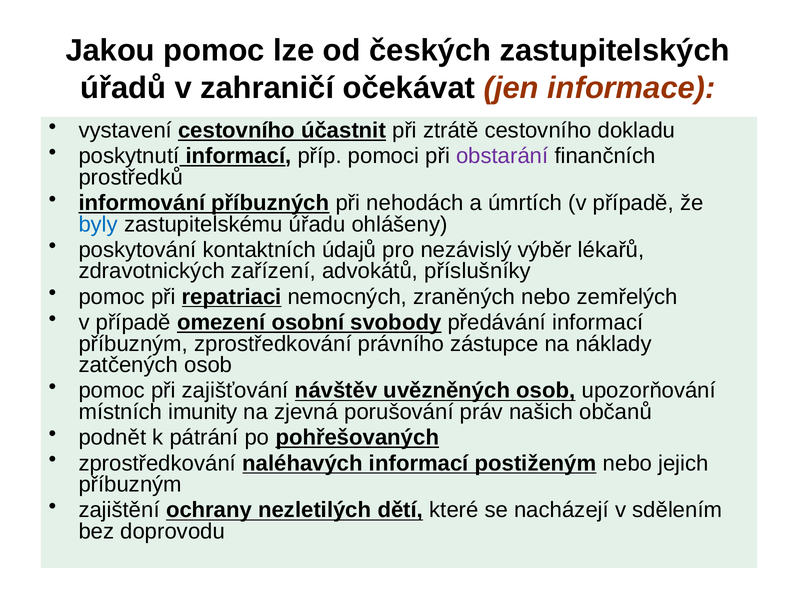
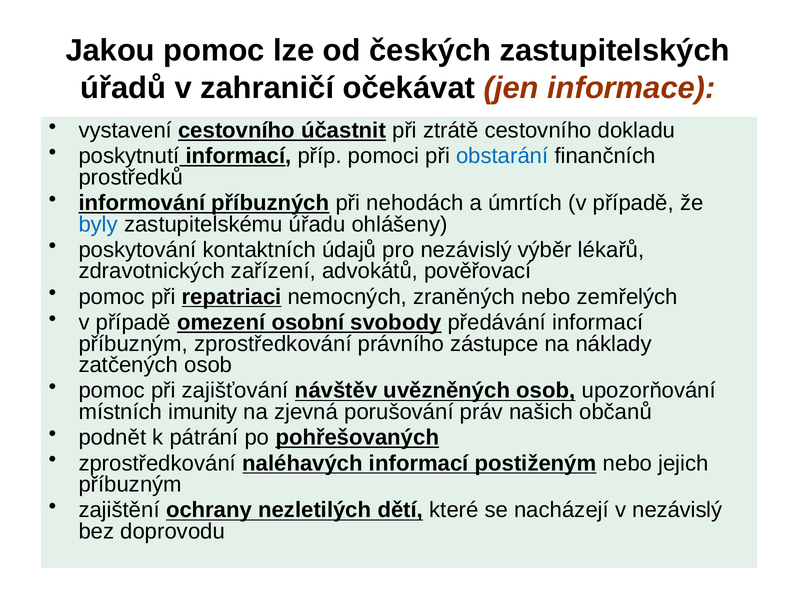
obstarání colour: purple -> blue
příslušníky: příslušníky -> pověřovací
v sdělením: sdělením -> nezávislý
